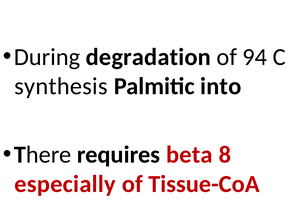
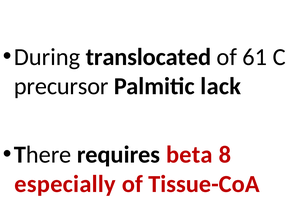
degradation: degradation -> translocated
94: 94 -> 61
synthesis: synthesis -> precursor
into: into -> lack
